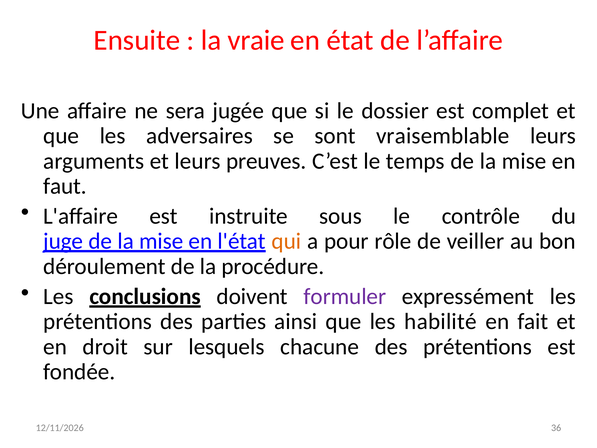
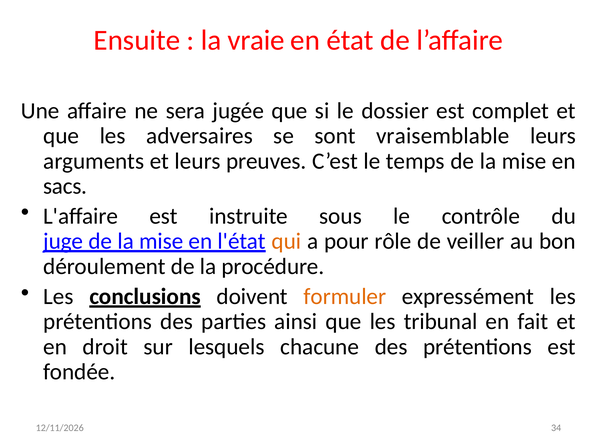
faut: faut -> sacs
formuler colour: purple -> orange
habilité: habilité -> tribunal
36: 36 -> 34
